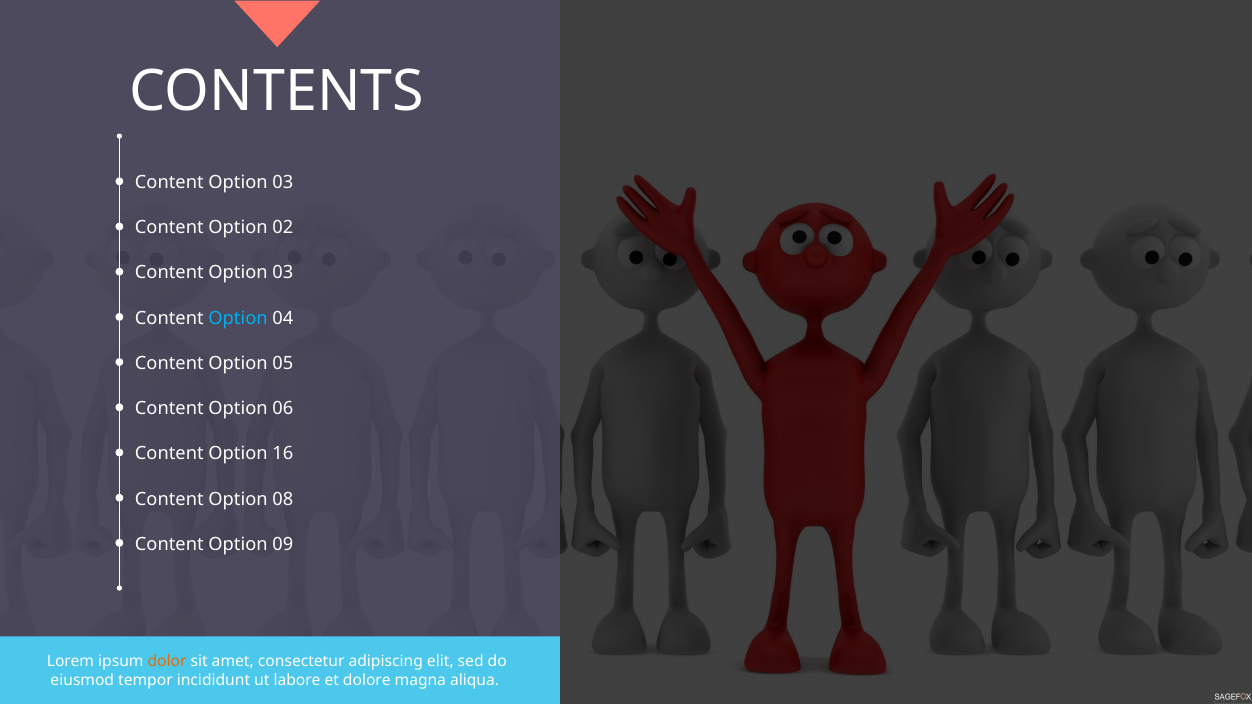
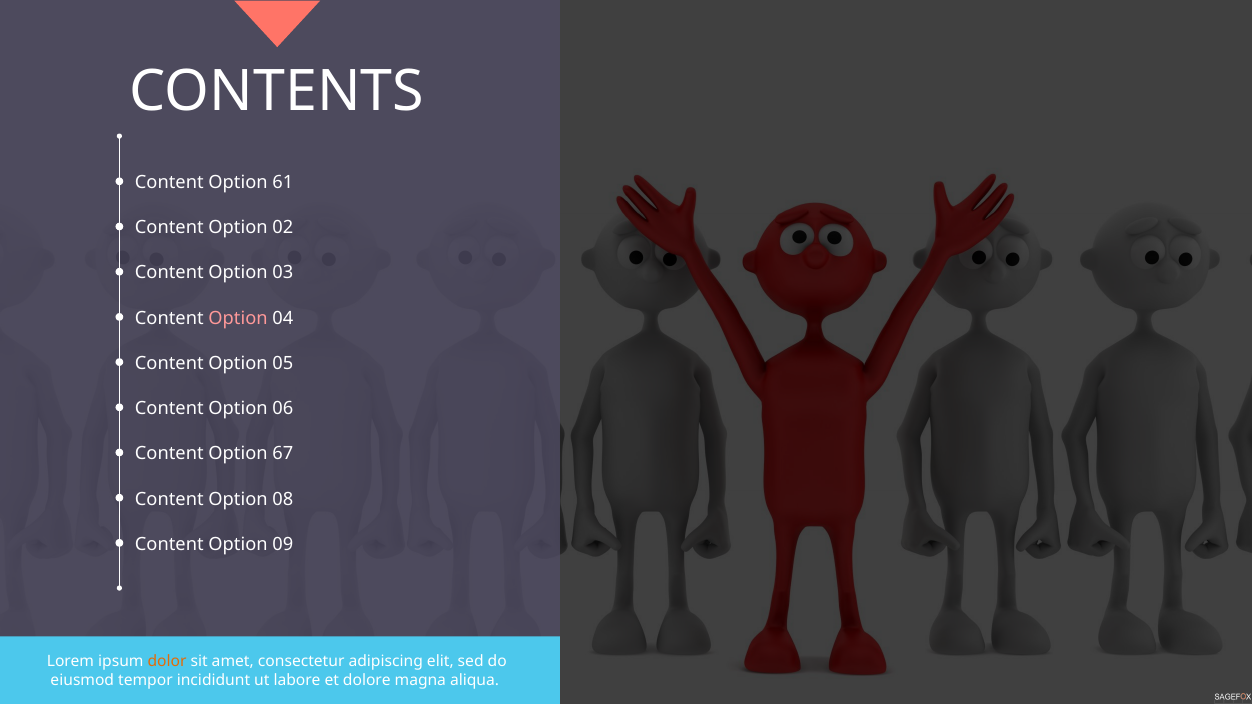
03 at (283, 182): 03 -> 61
Option at (238, 318) colour: light blue -> pink
16: 16 -> 67
